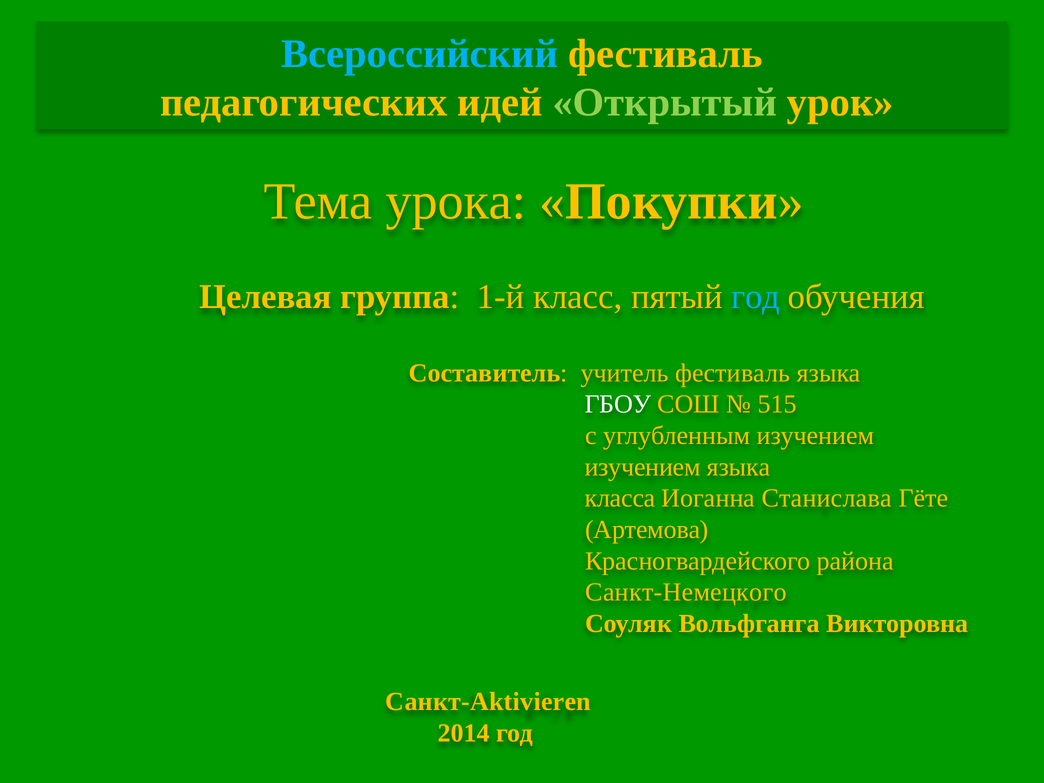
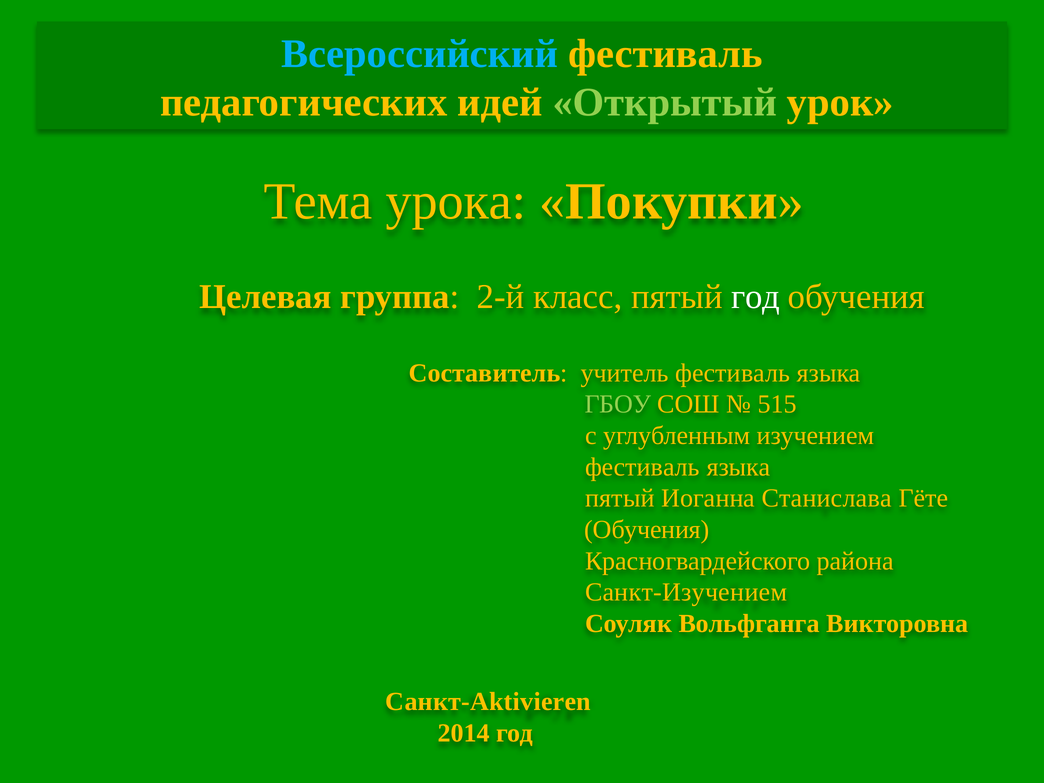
1-й: 1-й -> 2-й
год at (755, 297) colour: light blue -> white
ГБОУ colour: white -> light green
изучением at (643, 467): изучением -> фестиваль
класса at (620, 498): класса -> пятый
Артемова at (647, 530): Артемова -> Обучения
Санкт-Немецкого: Санкт-Немецкого -> Санкт-Изучением
